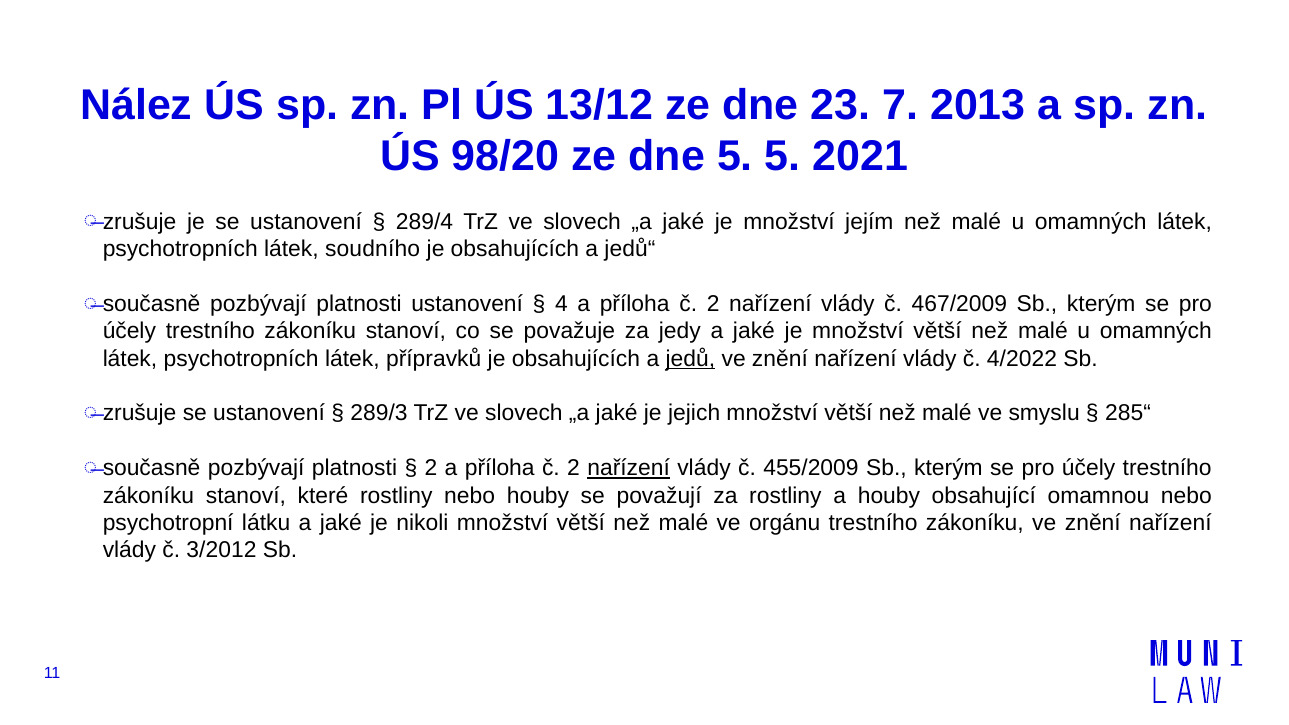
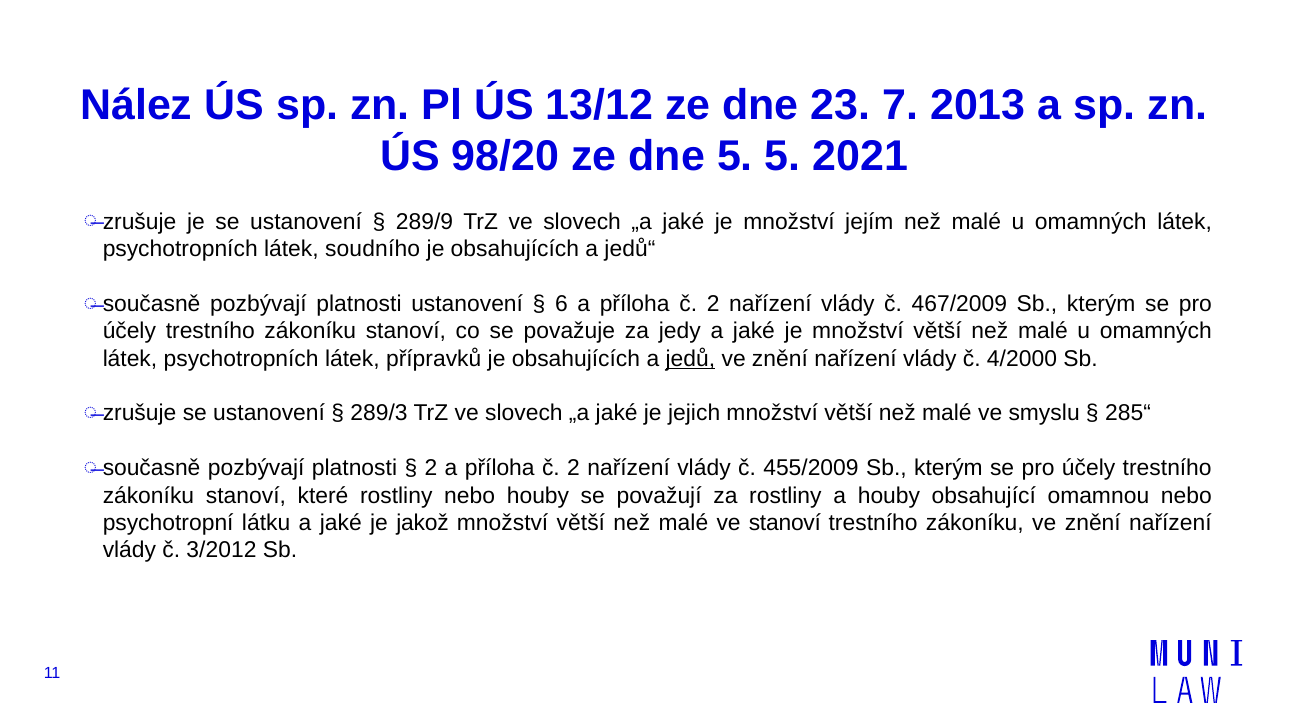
289/4: 289/4 -> 289/9
4: 4 -> 6
4/2022: 4/2022 -> 4/2000
nařízení at (629, 468) underline: present -> none
nikoli: nikoli -> jakož
ve orgánu: orgánu -> stanoví
